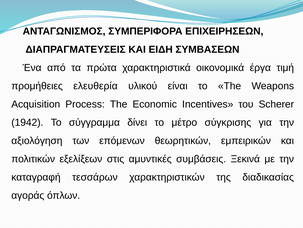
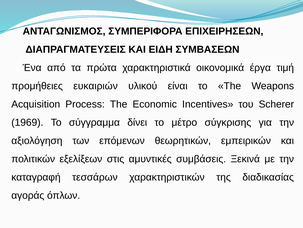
ελευθερία: ελευθερία -> ευκαιριών
1942: 1942 -> 1969
